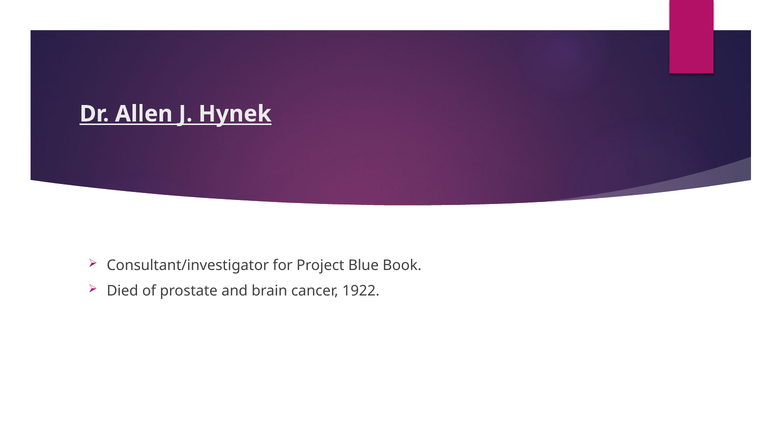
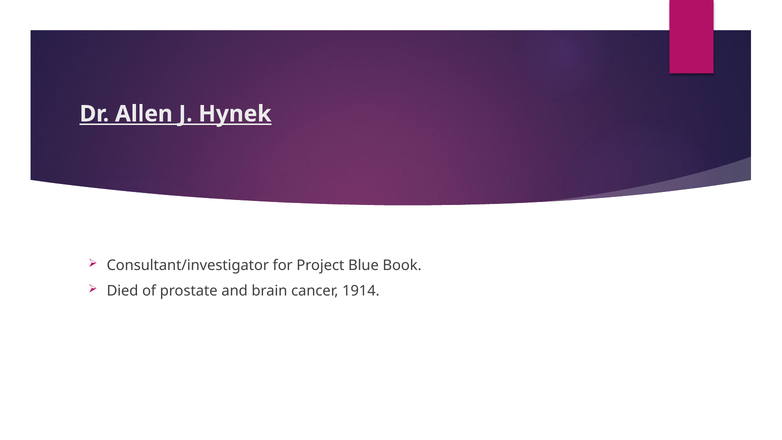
1922: 1922 -> 1914
